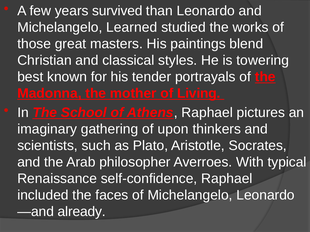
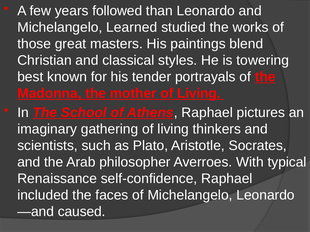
survived: survived -> followed
gathering of upon: upon -> living
already: already -> caused
